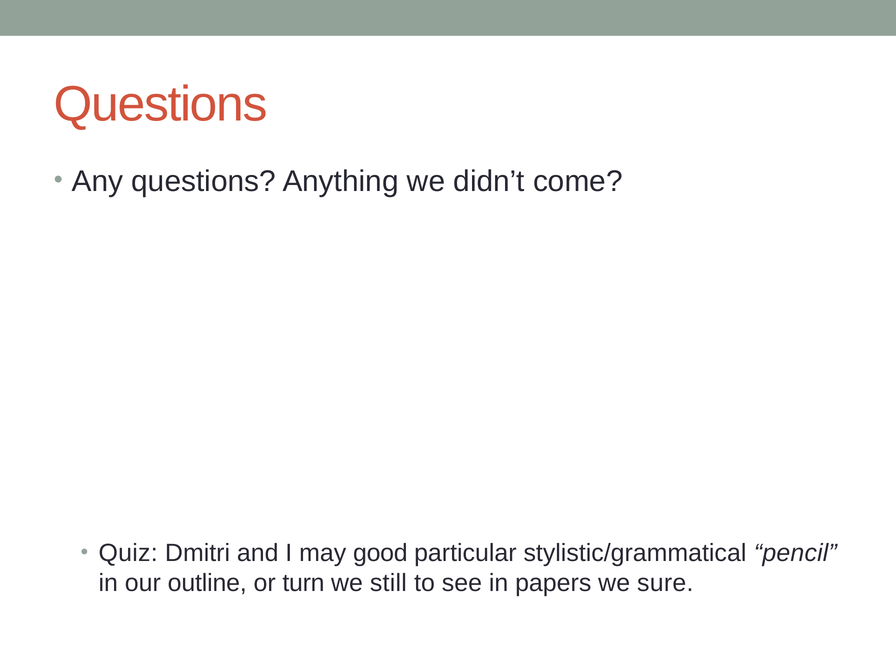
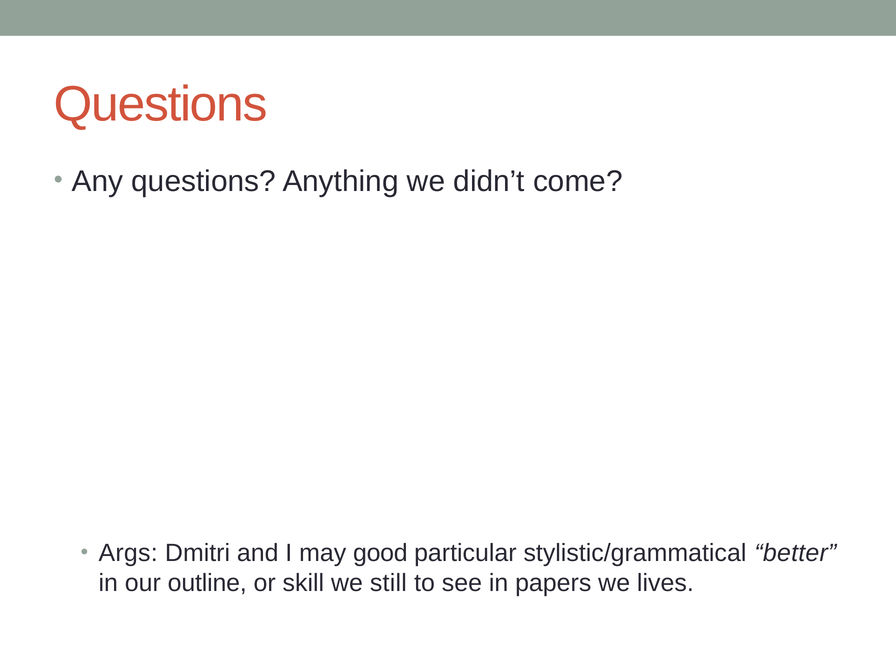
Quiz: Quiz -> Args
pencil: pencil -> better
turn: turn -> skill
sure: sure -> lives
